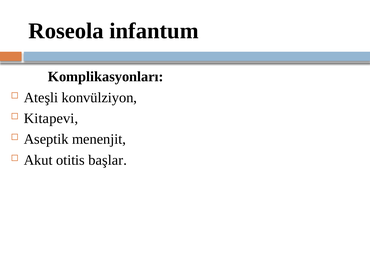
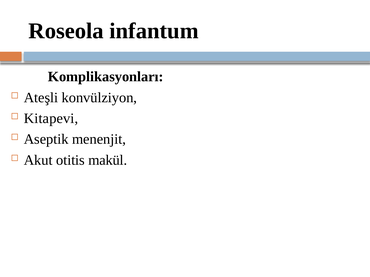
başlar: başlar -> makül
